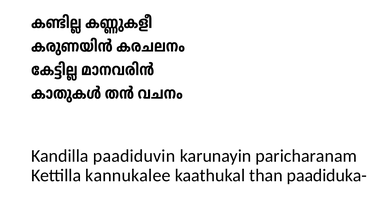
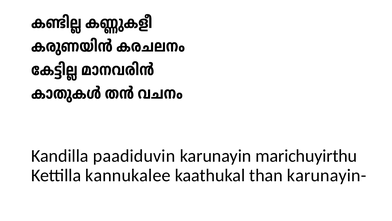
paricharanam: paricharanam -> marichuyirthu
paadiduka-: paadiduka- -> karunayin-
